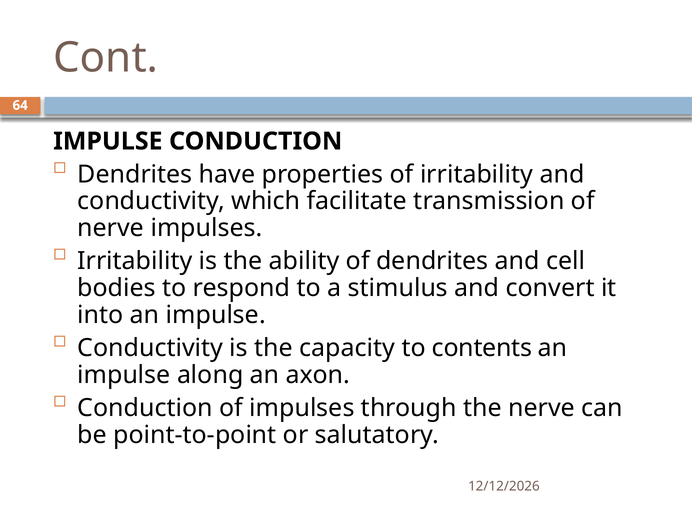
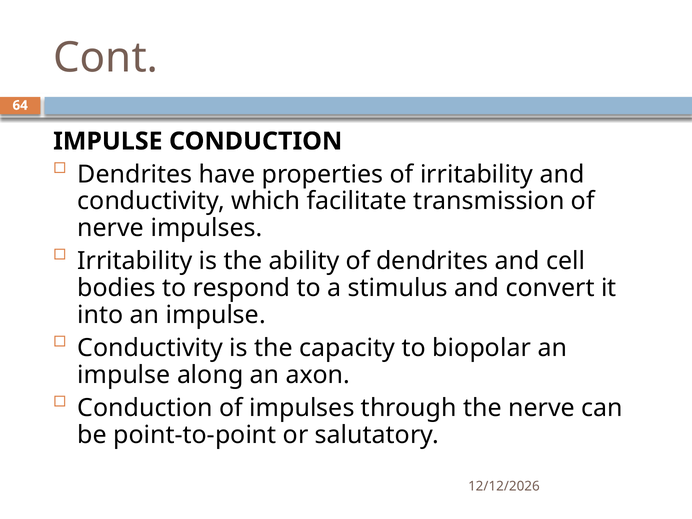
contents: contents -> biopolar
